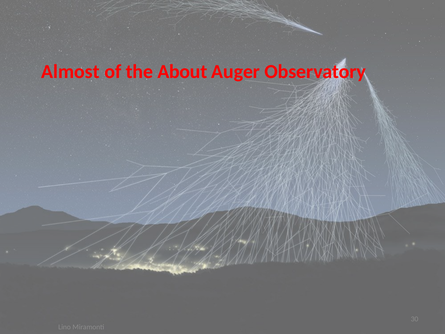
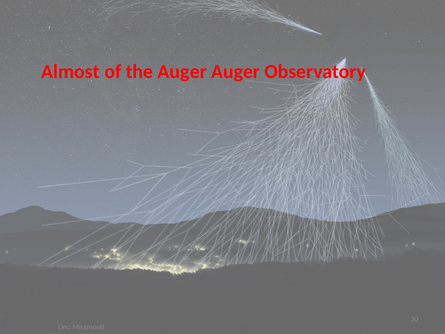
the About: About -> Auger
